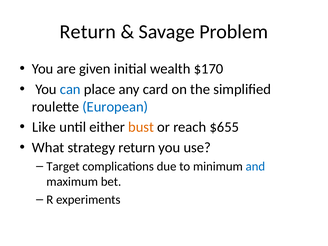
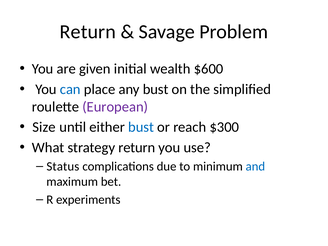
$170: $170 -> $600
any card: card -> bust
European colour: blue -> purple
Like: Like -> Size
bust at (141, 127) colour: orange -> blue
$655: $655 -> $300
Target: Target -> Status
